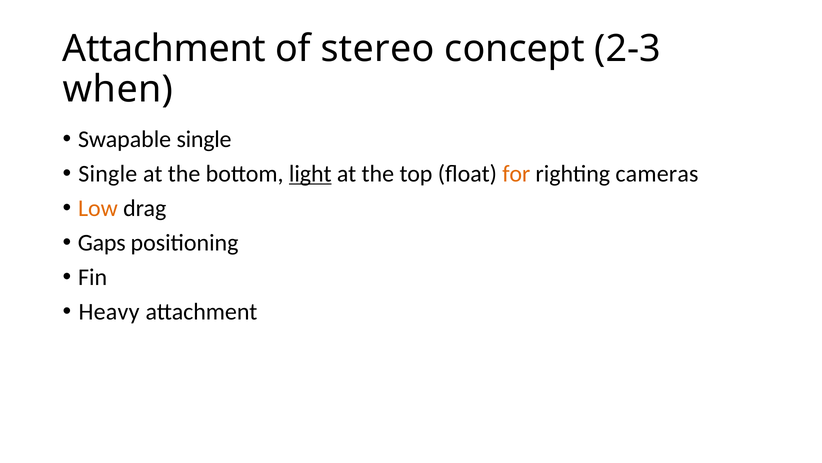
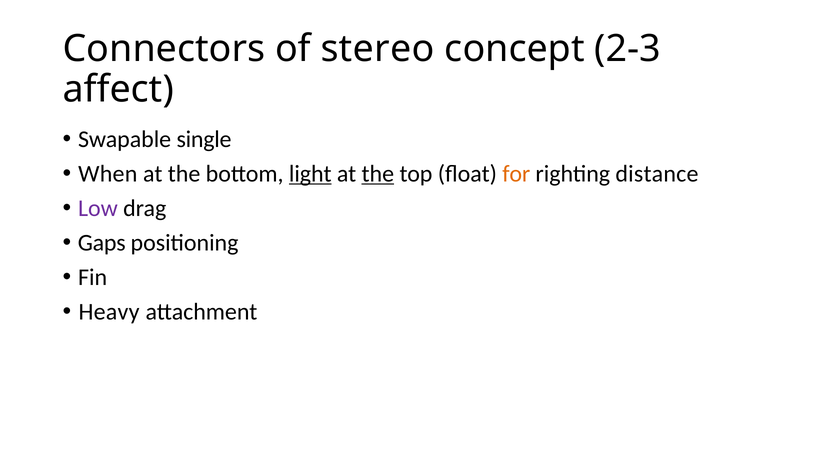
Attachment at (164, 49): Attachment -> Connectors
when: when -> affect
Single at (108, 173): Single -> When
the at (378, 173) underline: none -> present
cameras: cameras -> distance
Low colour: orange -> purple
